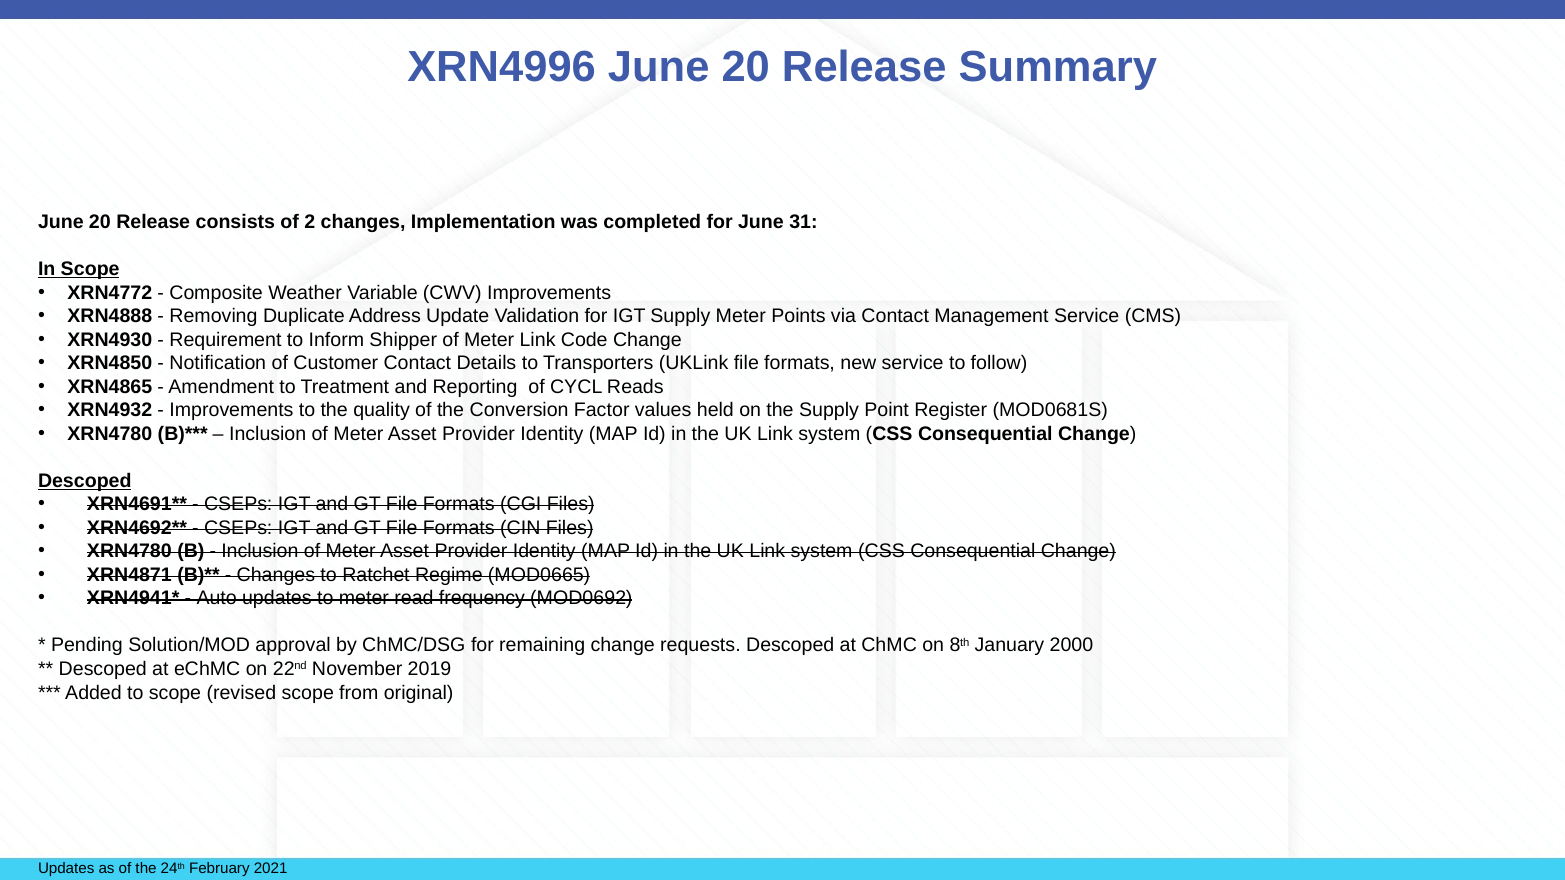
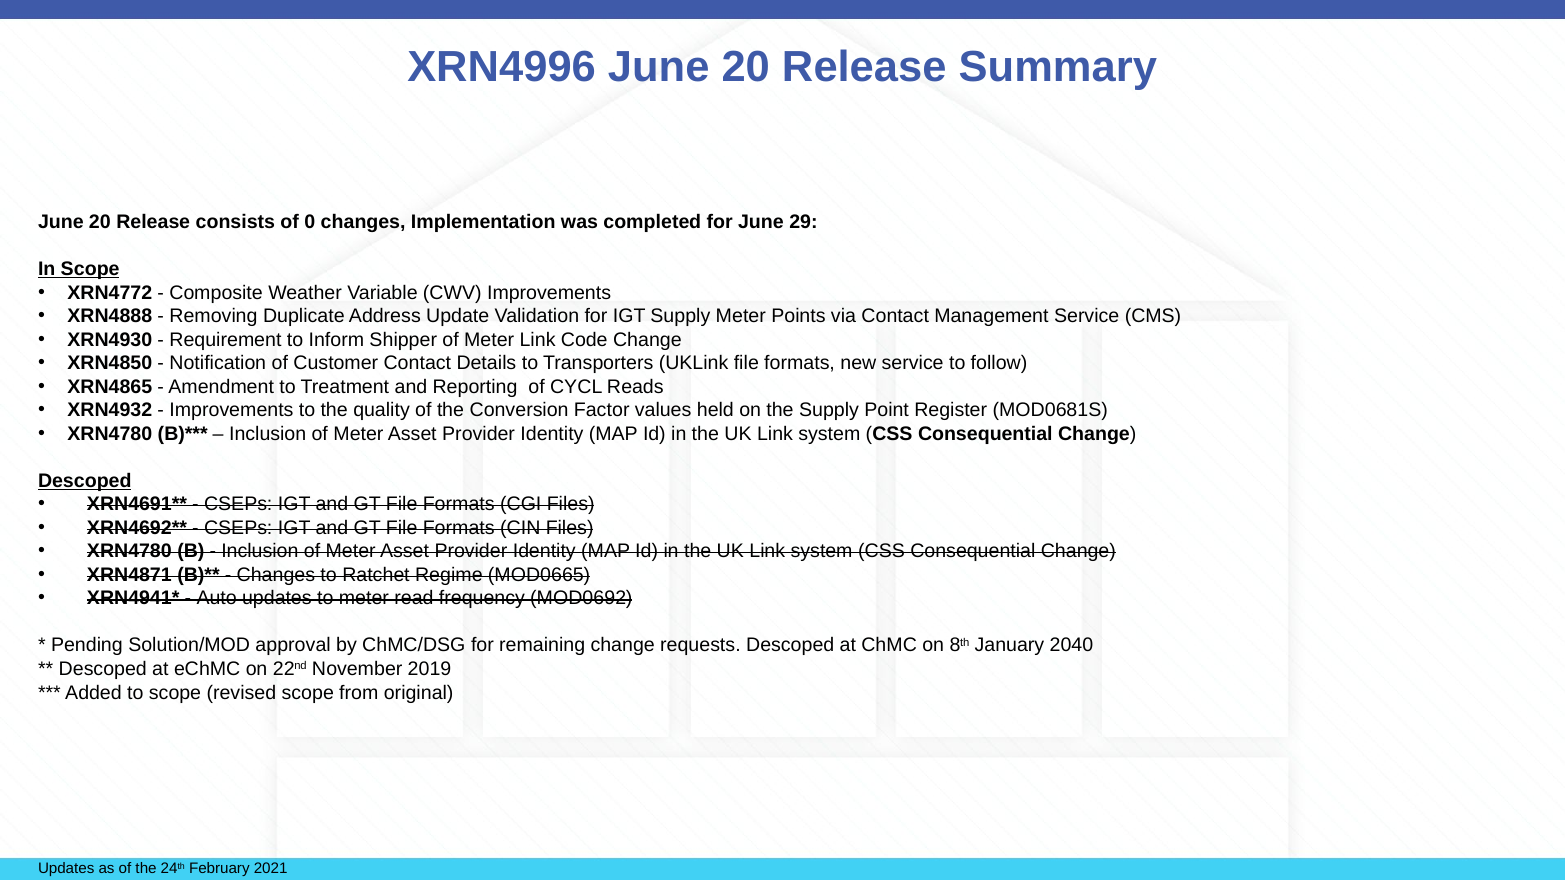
2: 2 -> 0
31: 31 -> 29
2000: 2000 -> 2040
